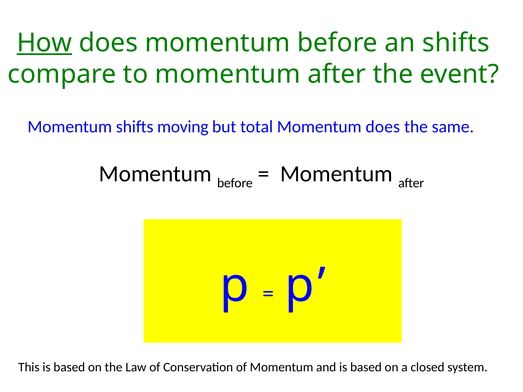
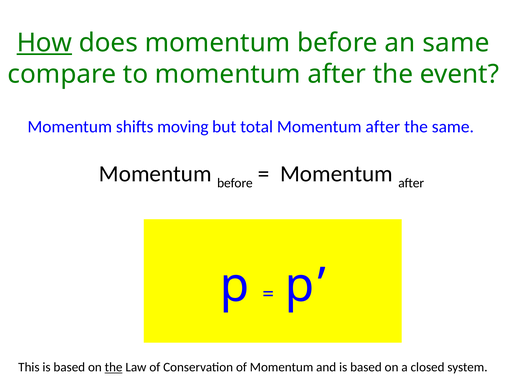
an shifts: shifts -> same
total Momentum does: does -> after
the at (114, 368) underline: none -> present
